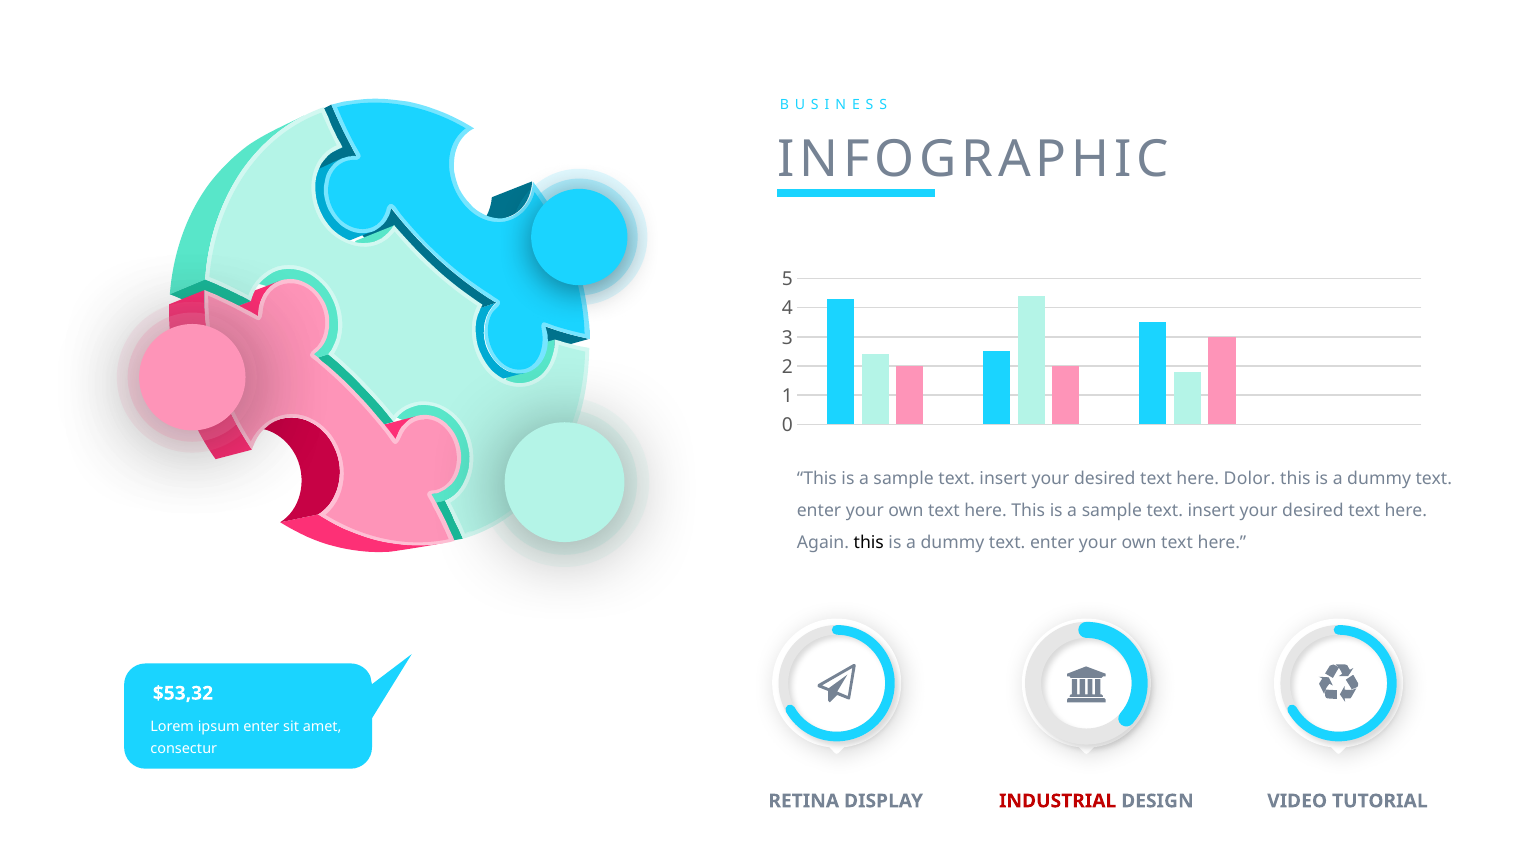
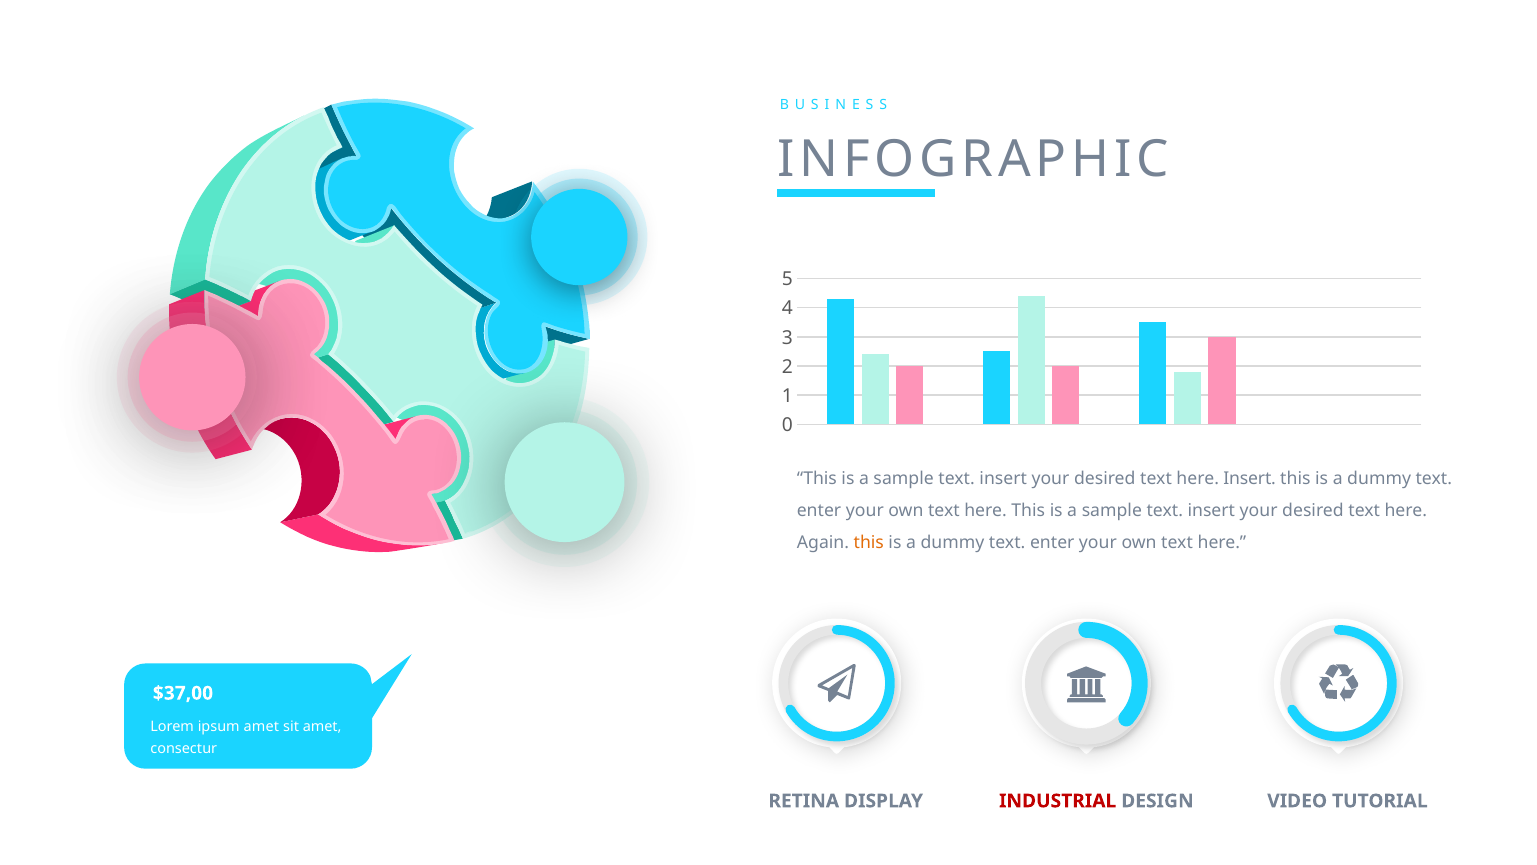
here Dolor: Dolor -> Insert
this at (869, 542) colour: black -> orange
$53,32: $53,32 -> $37,00
ipsum enter: enter -> amet
